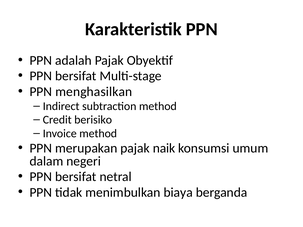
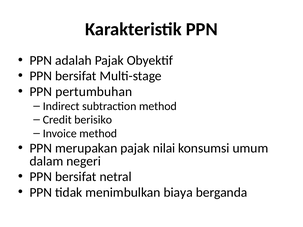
menghasilkan: menghasilkan -> pertumbuhan
naik: naik -> nilai
